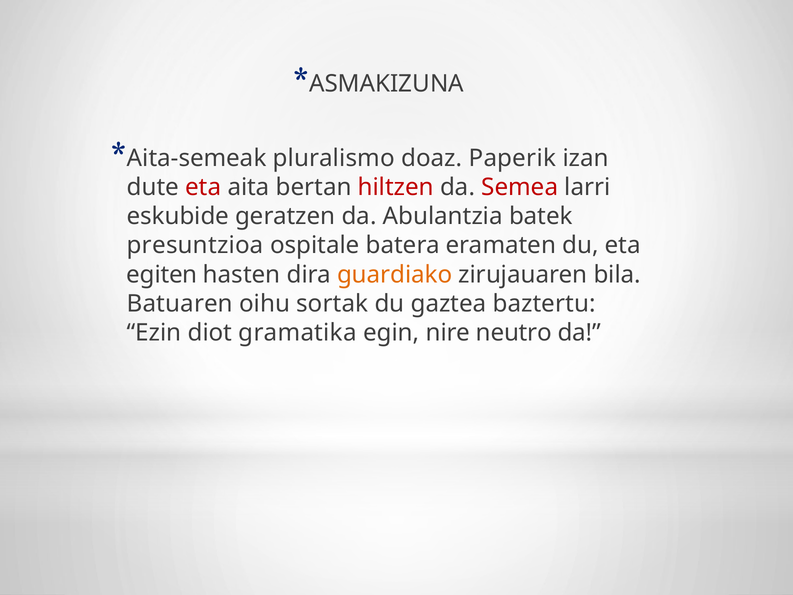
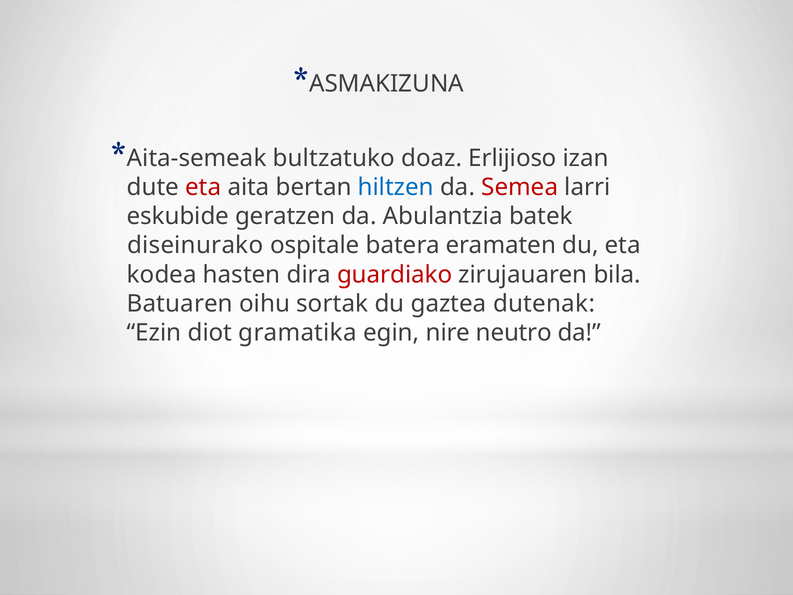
pluralismo: pluralismo -> bultzatuko
Paperik: Paperik -> Erlijioso
hiltzen colour: red -> blue
presuntzioa: presuntzioa -> diseinurako
egiten: egiten -> kodea
guardiako colour: orange -> red
baztertu: baztertu -> dutenak
